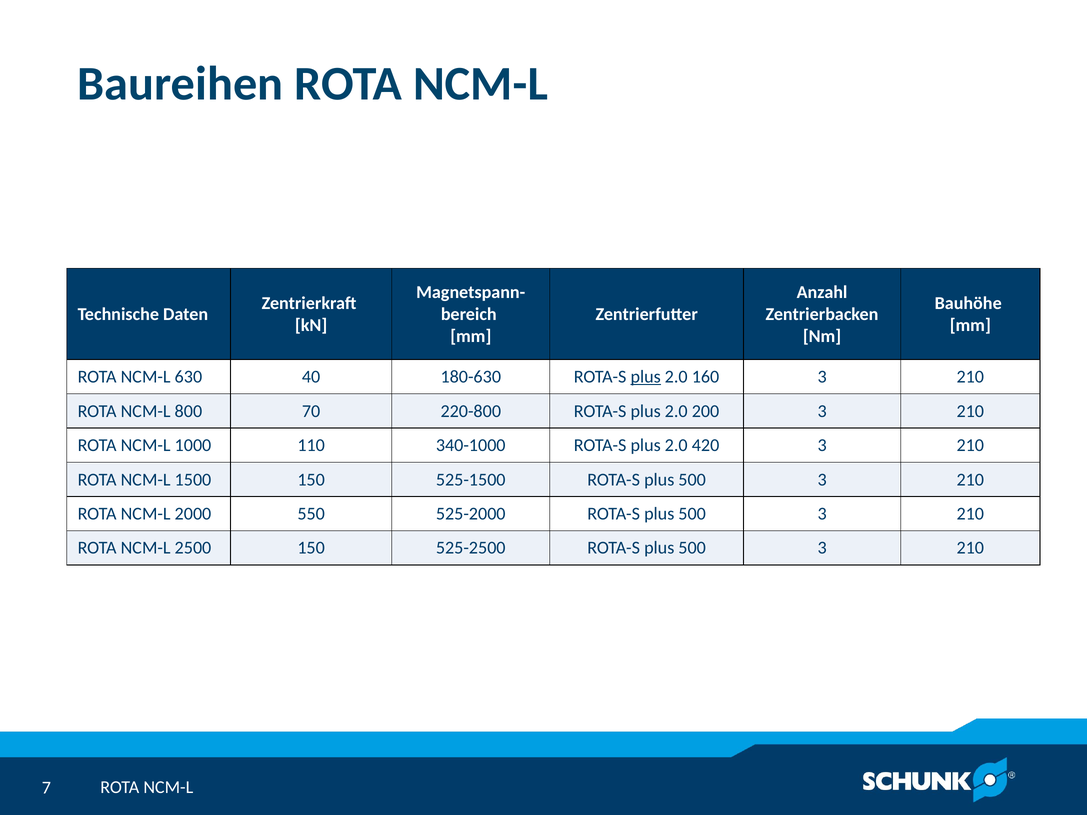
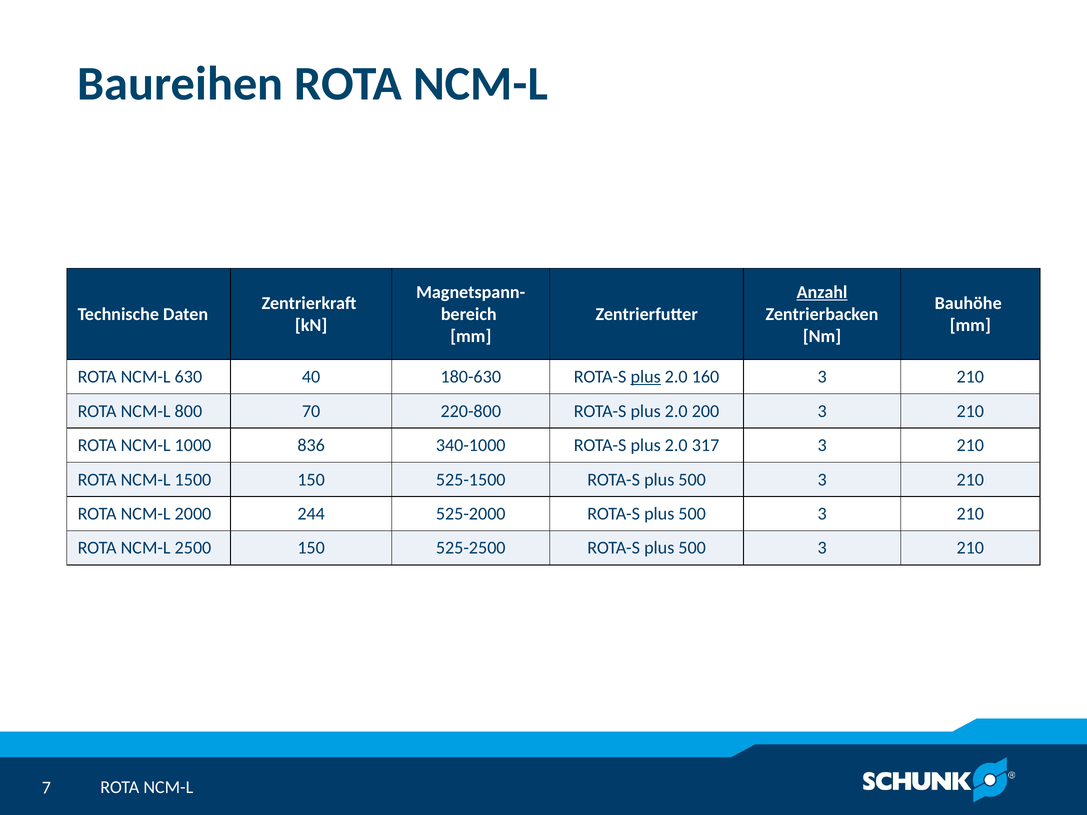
Anzahl underline: none -> present
110: 110 -> 836
420: 420 -> 317
550: 550 -> 244
